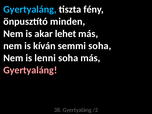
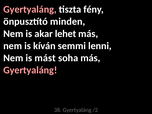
Gyertyaláng at (30, 9) colour: light blue -> pink
semmi soha: soha -> lenni
lenni: lenni -> mást
